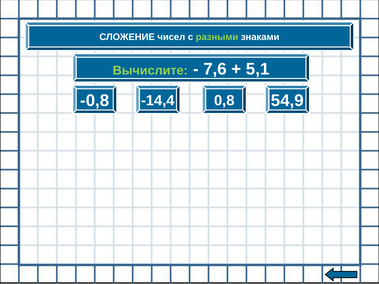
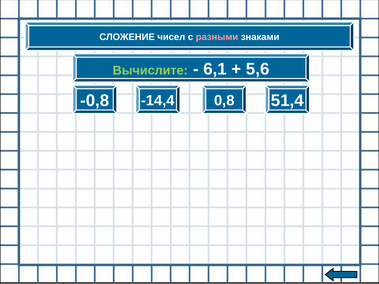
разными colour: light green -> pink
7,6: 7,6 -> 6,1
5,1: 5,1 -> 5,6
54,9: 54,9 -> 51,4
